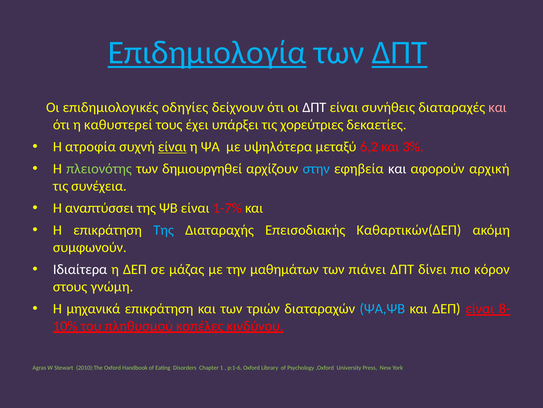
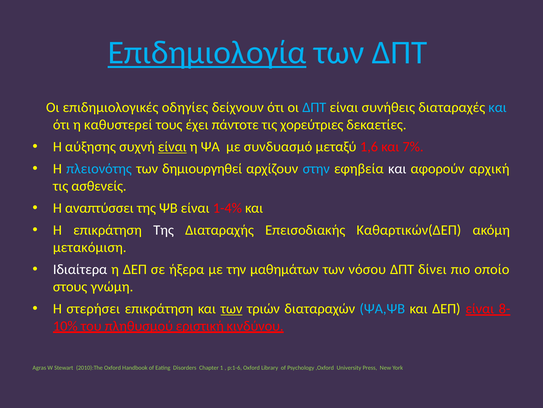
ΔΠΤ at (400, 53) underline: present -> none
ΔΠΤ at (314, 107) colour: white -> light blue
και at (498, 107) colour: pink -> light blue
υπάρξει: υπάρξει -> πάντοτε
ατροφία: ατροφία -> αύξησης
υψηλότερα: υψηλότερα -> συνδυασμό
6,2: 6,2 -> 1,6
3%: 3% -> 7%
πλειονότης colour: light green -> light blue
συνέχεια: συνέχεια -> ασθενείς
1-7%: 1-7% -> 1-4%
Της at (164, 230) colour: light blue -> white
συμφωνούν: συμφωνούν -> μετακόμιση
μάζας: μάζας -> ήξερα
πιάνει: πιάνει -> νόσου
κόρον: κόρον -> οποίο
μηχανικά: μηχανικά -> στερήσει
των at (231, 308) underline: none -> present
κοπέλες: κοπέλες -> εριστική
